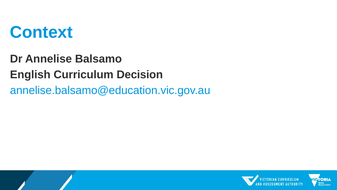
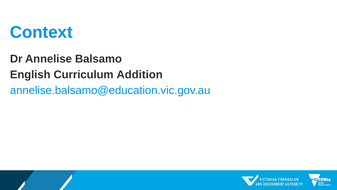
Decision: Decision -> Addition
